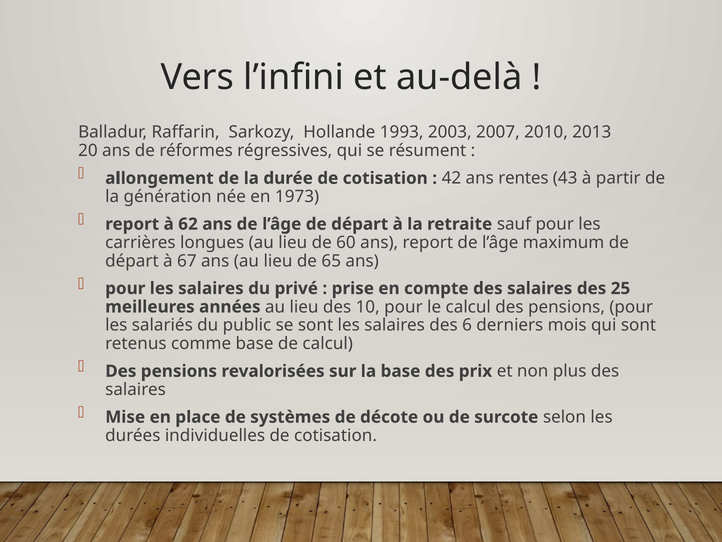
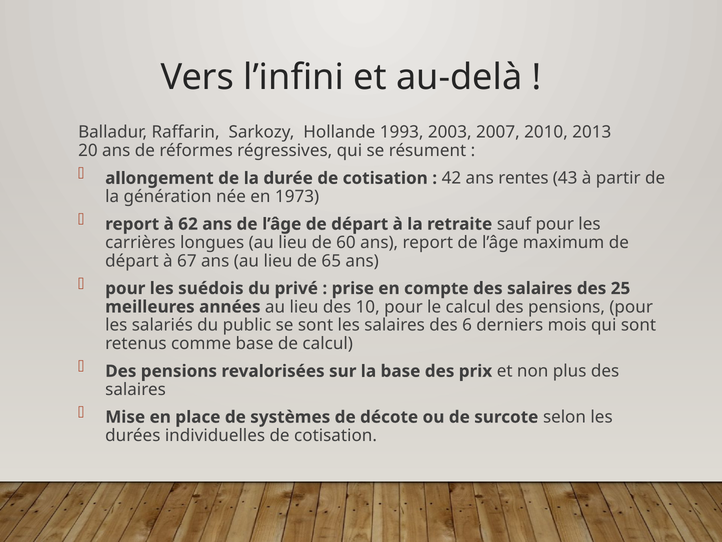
pour les salaires: salaires -> suédois
